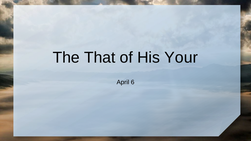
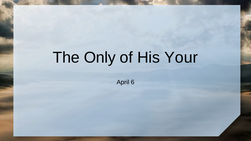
That: That -> Only
